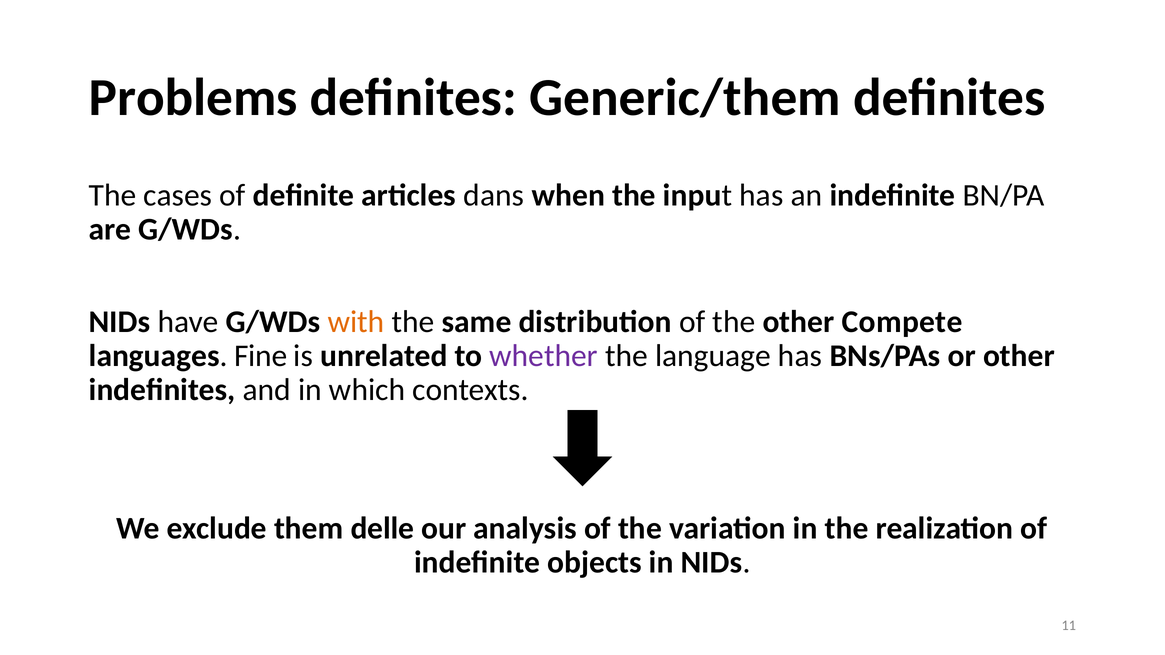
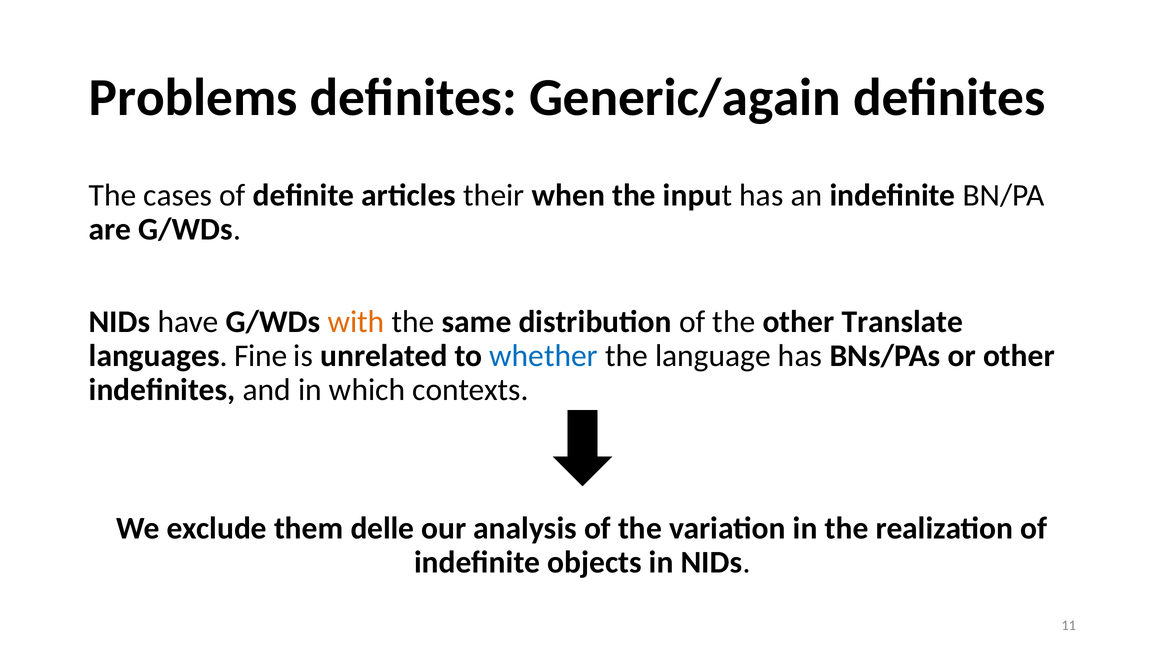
Generic/them: Generic/them -> Generic/again
dans: dans -> their
Compete: Compete -> Translate
whether colour: purple -> blue
